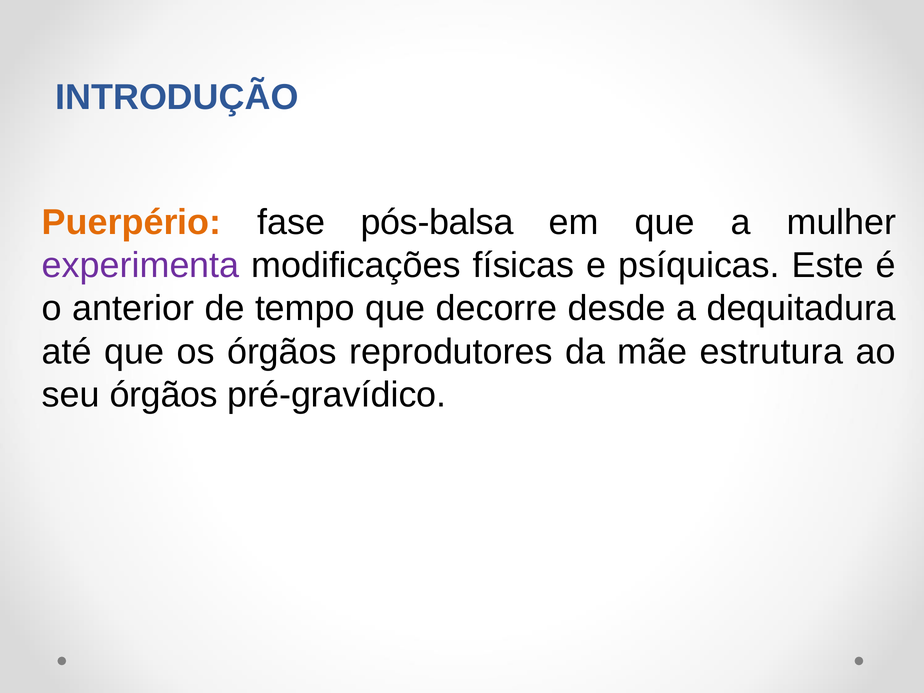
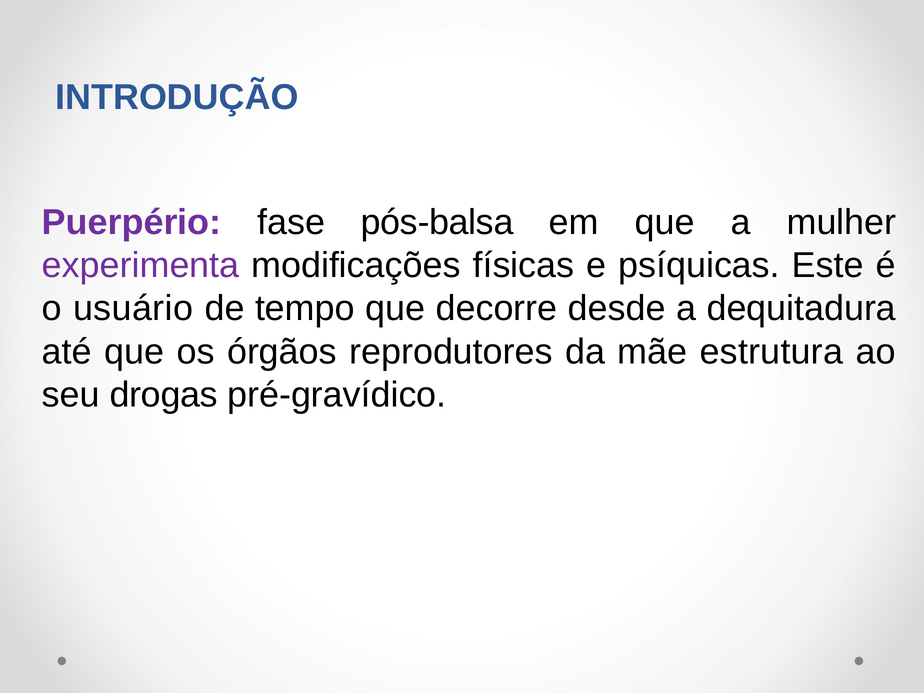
Puerpério colour: orange -> purple
anterior: anterior -> usuário
seu órgãos: órgãos -> drogas
